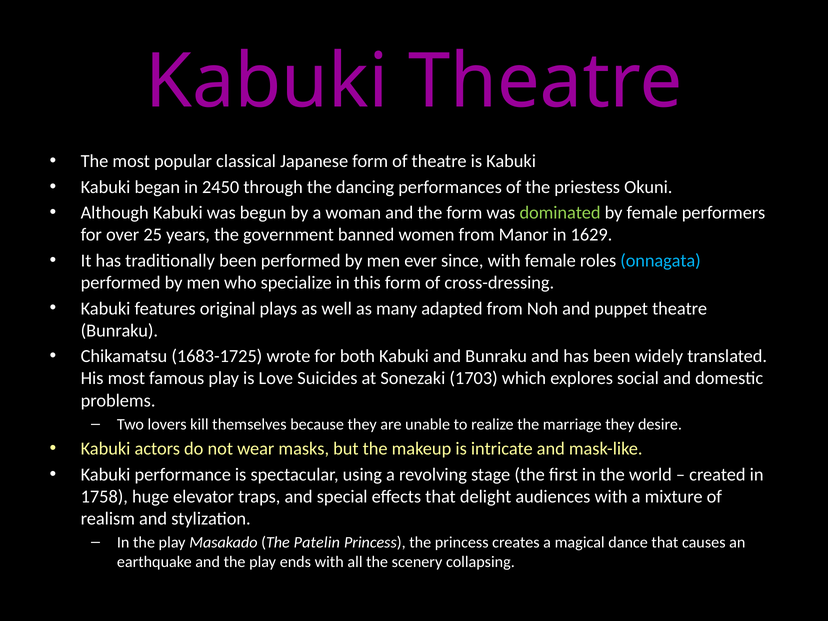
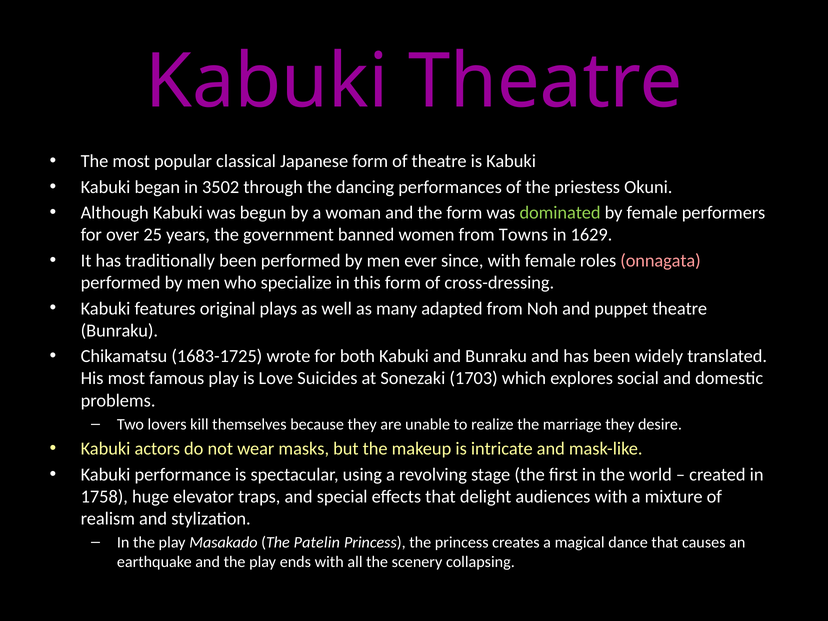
2450: 2450 -> 3502
Manor: Manor -> Towns
onnagata colour: light blue -> pink
